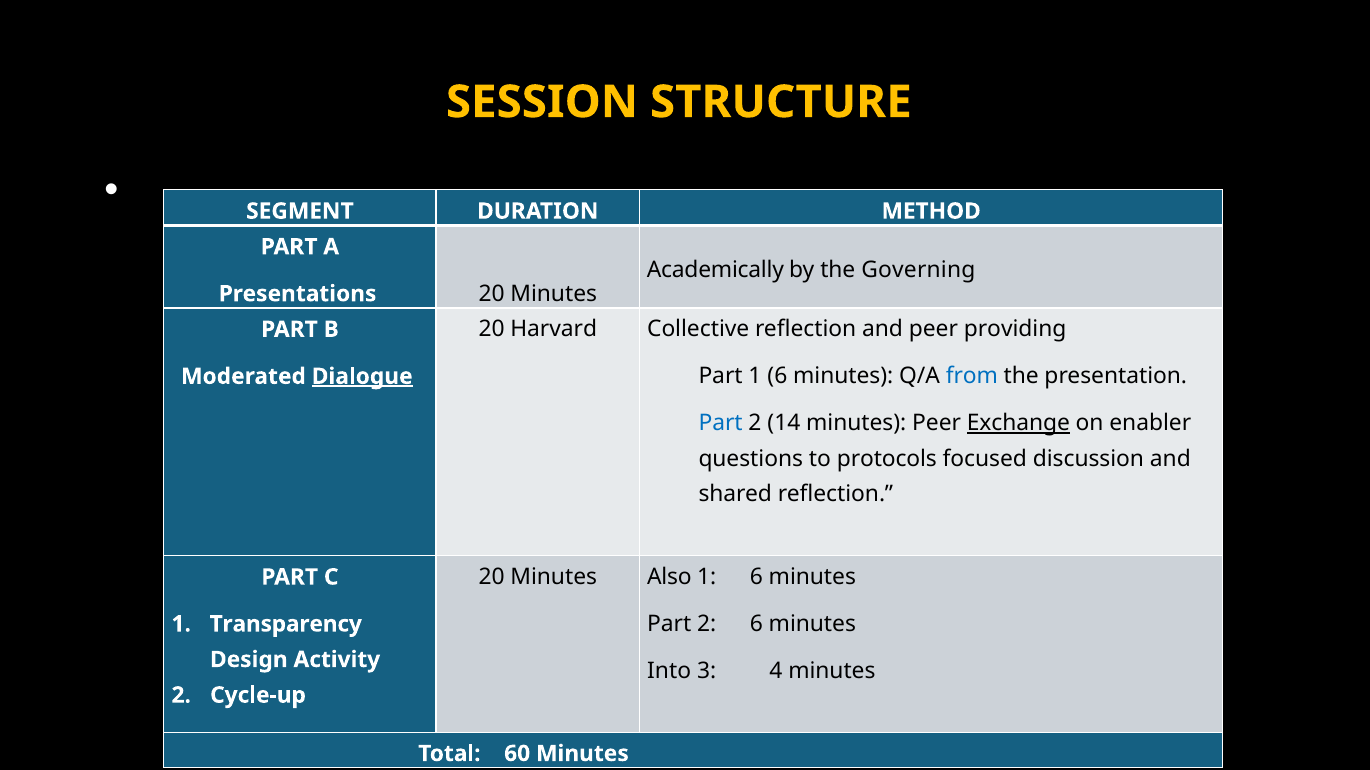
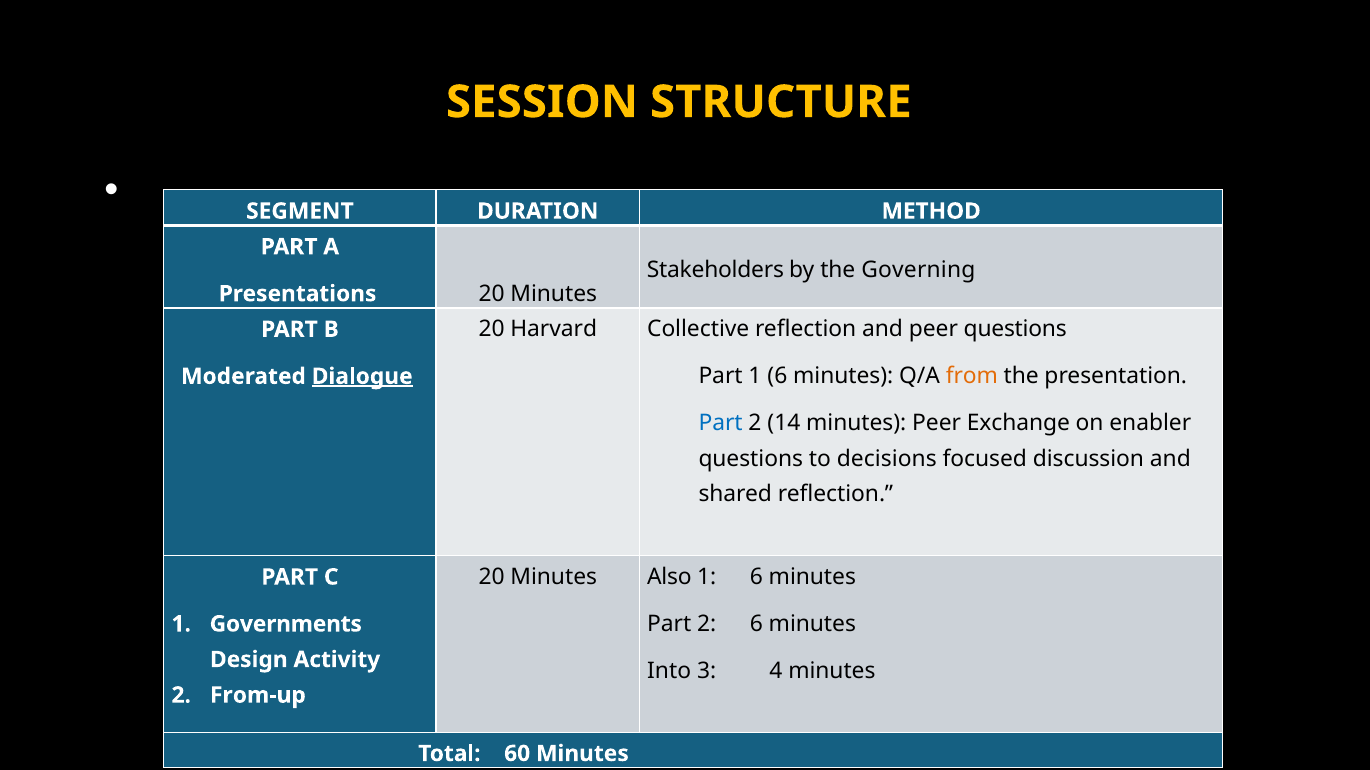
Academically: Academically -> Stakeholders
peer providing: providing -> questions
from colour: blue -> orange
Exchange underline: present -> none
protocols: protocols -> decisions
Transparency: Transparency -> Governments
Cycle-up: Cycle-up -> From-up
